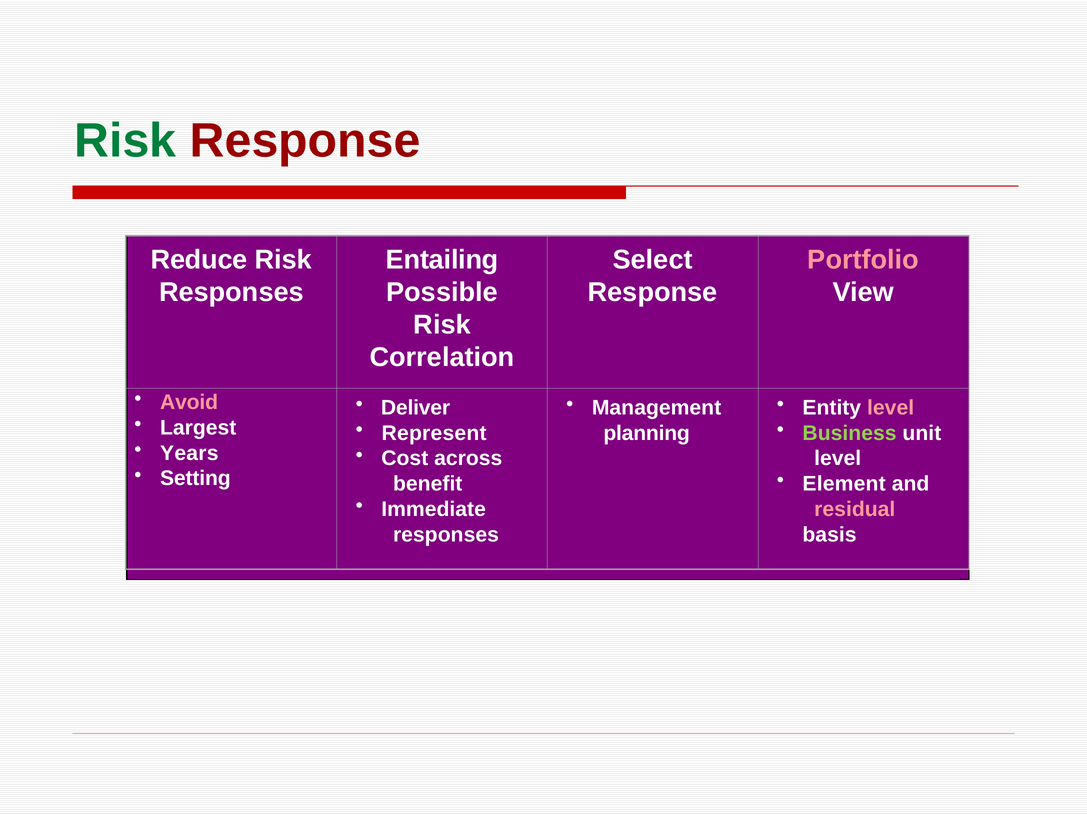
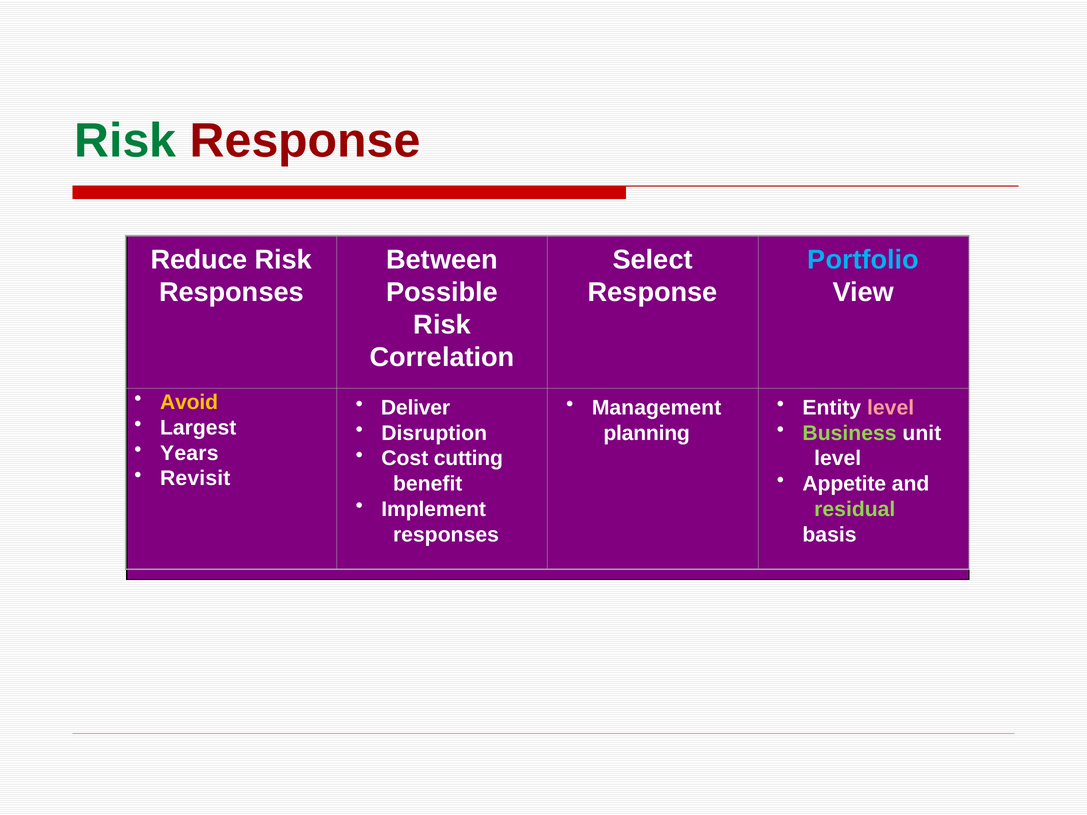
Entailing: Entailing -> Between
Portfolio colour: pink -> light blue
Avoid colour: pink -> yellow
Represent: Represent -> Disruption
across: across -> cutting
Setting: Setting -> Revisit
Element: Element -> Appetite
Immediate: Immediate -> Implement
residual colour: pink -> light green
